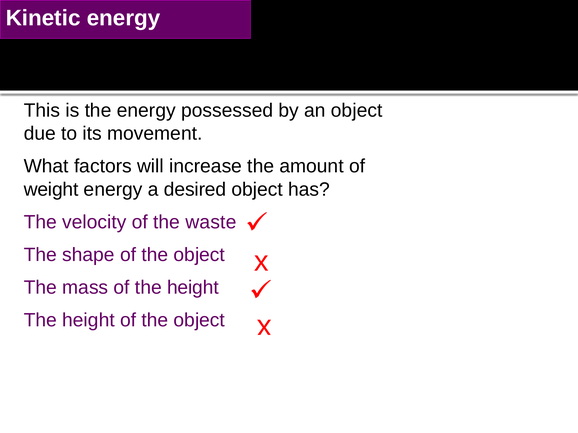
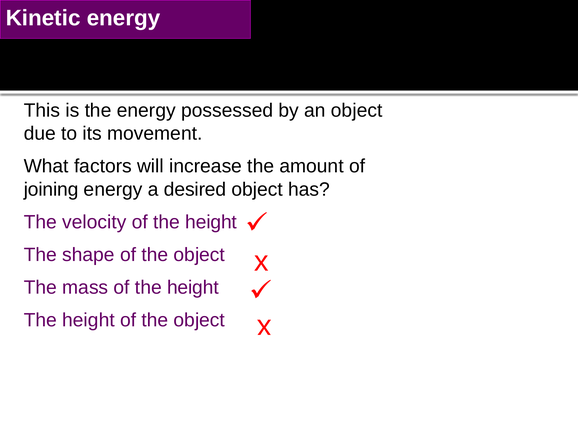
weight: weight -> joining
velocity of the waste: waste -> height
